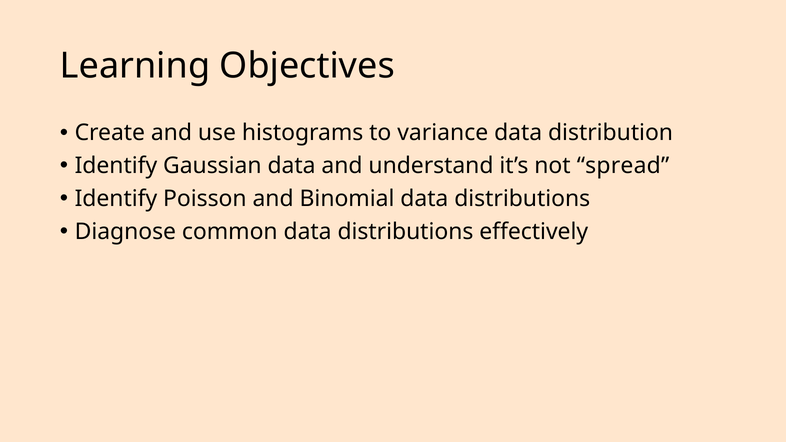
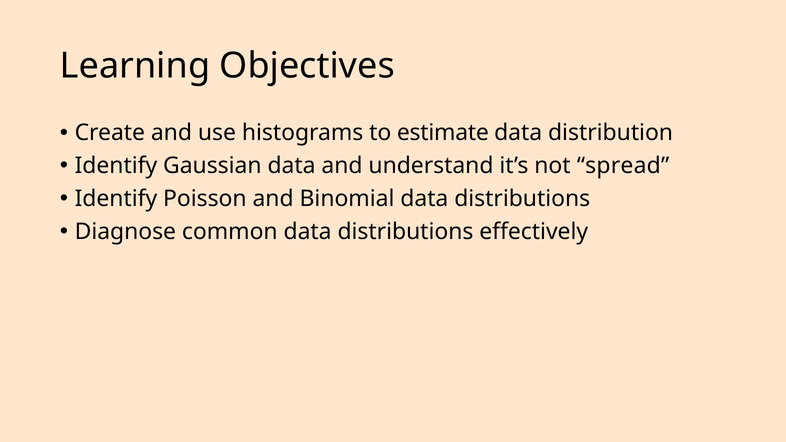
variance: variance -> estimate
